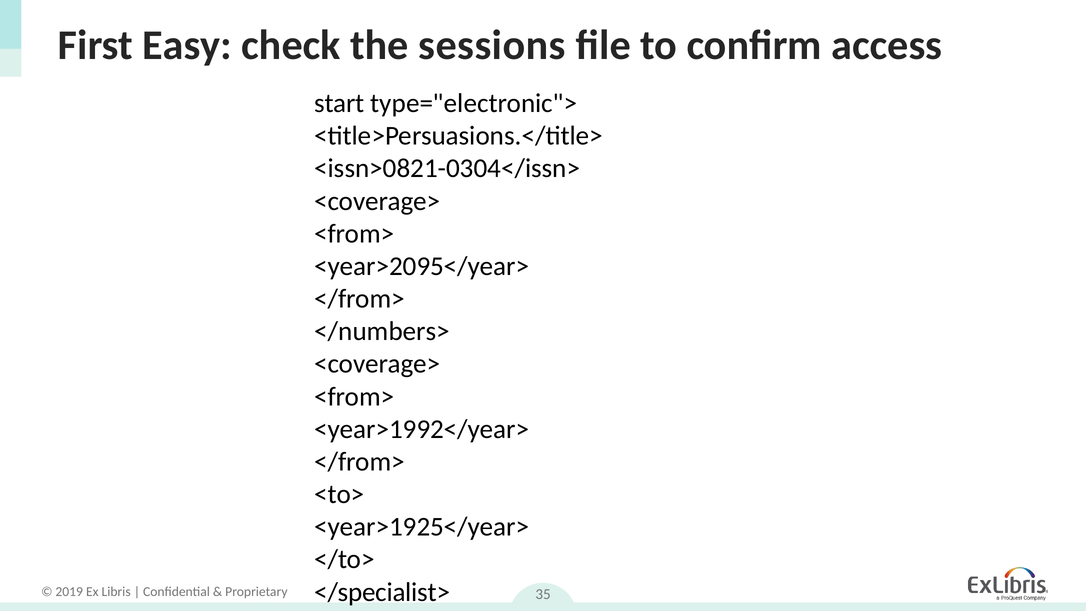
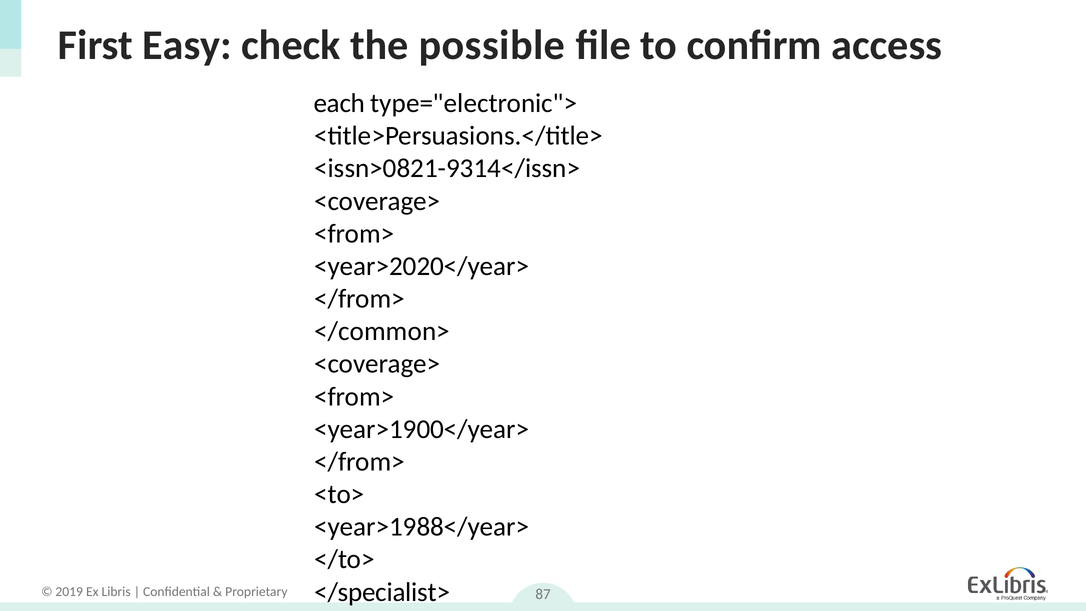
sessions: sessions -> possible
start: start -> each
<issn>0821-0304</issn>: <issn>0821-0304</issn> -> <issn>0821-9314</issn>
<year>2095</year>: <year>2095</year> -> <year>2020</year>
</numbers>: </numbers> -> </common>
<year>1992</year>: <year>1992</year> -> <year>1900</year>
<year>1925</year>: <year>1925</year> -> <year>1988</year>
35: 35 -> 87
